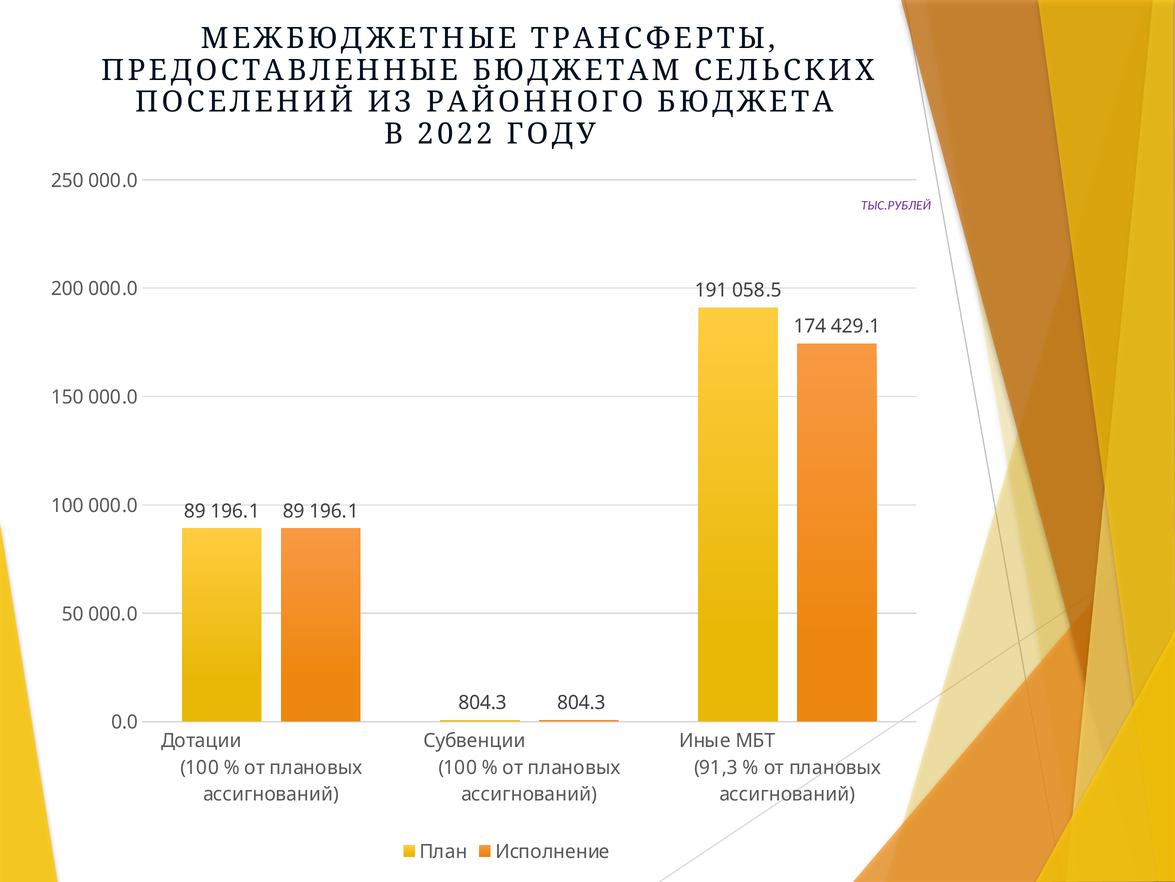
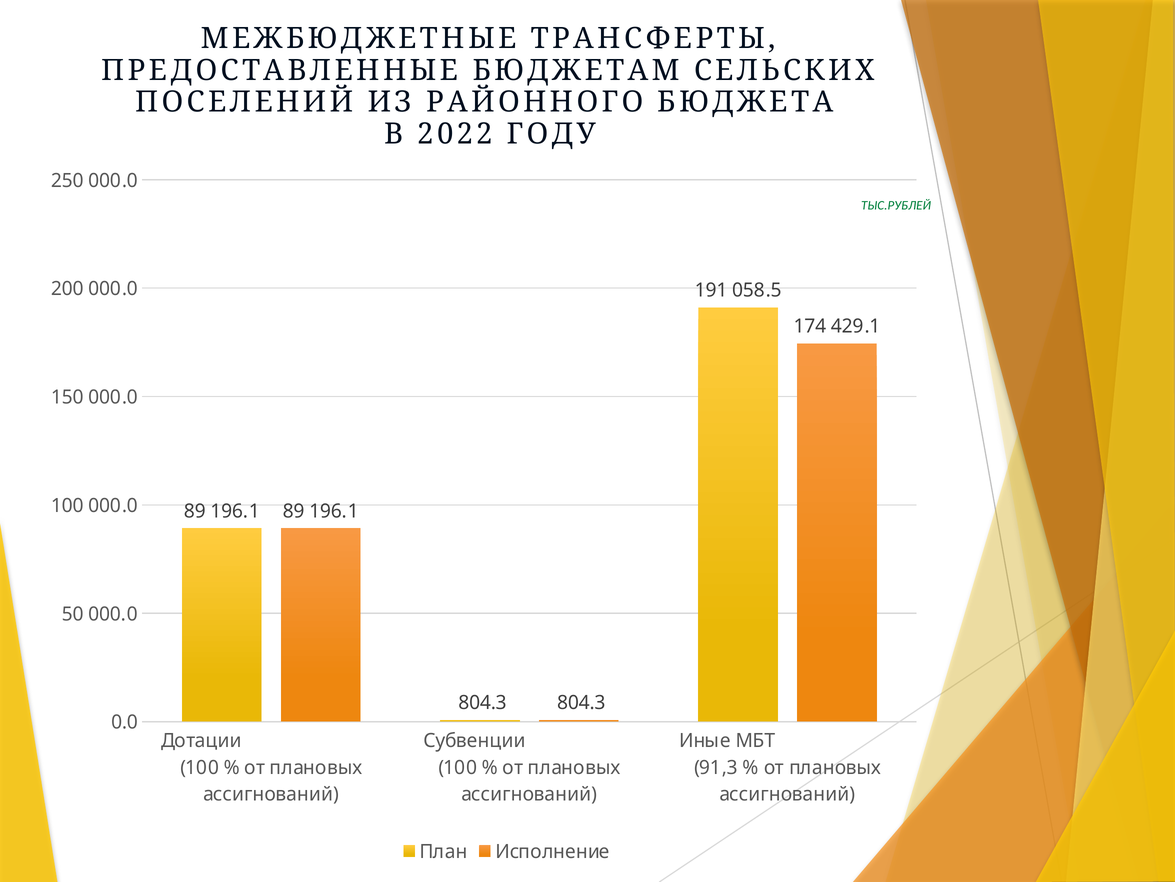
ТЫС.РУБЛЕЙ colour: purple -> green
